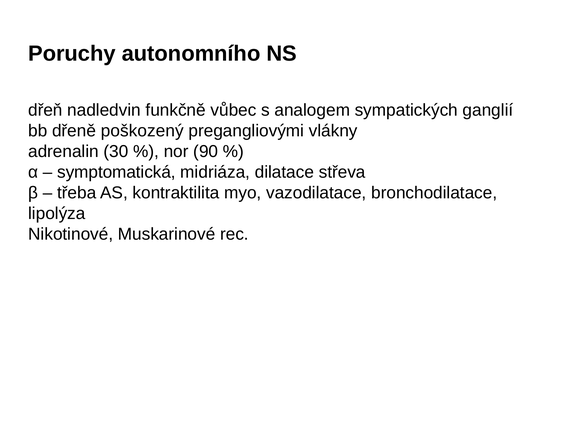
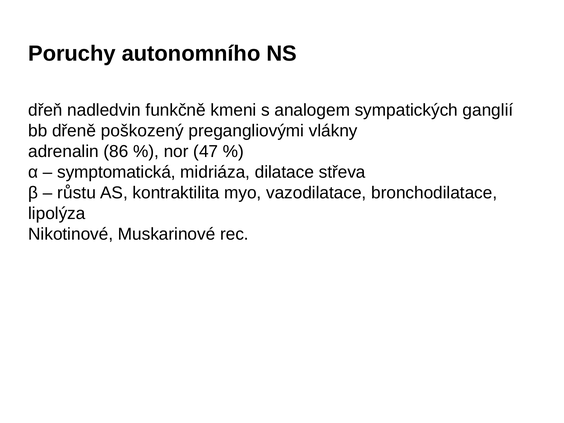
vůbec: vůbec -> kmeni
30: 30 -> 86
90: 90 -> 47
třeba: třeba -> růstu
